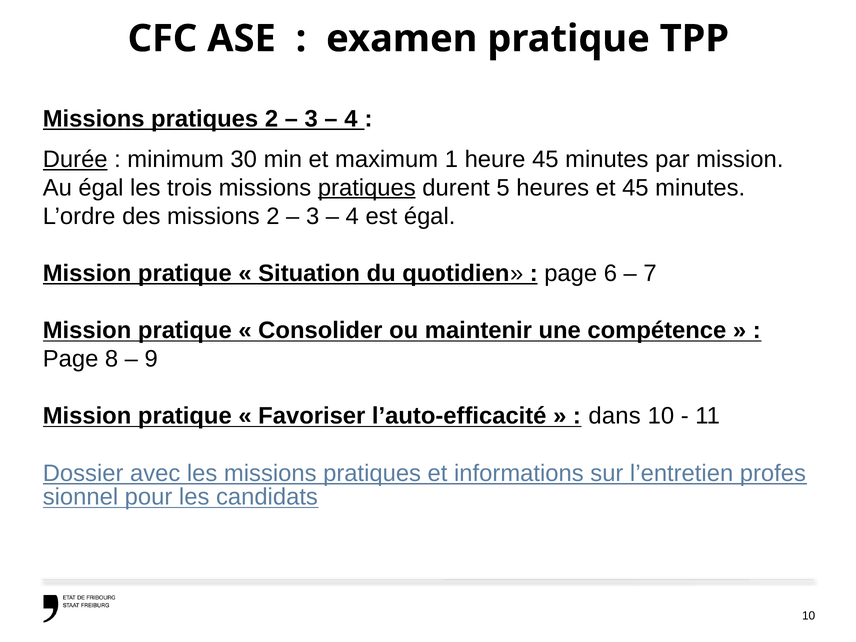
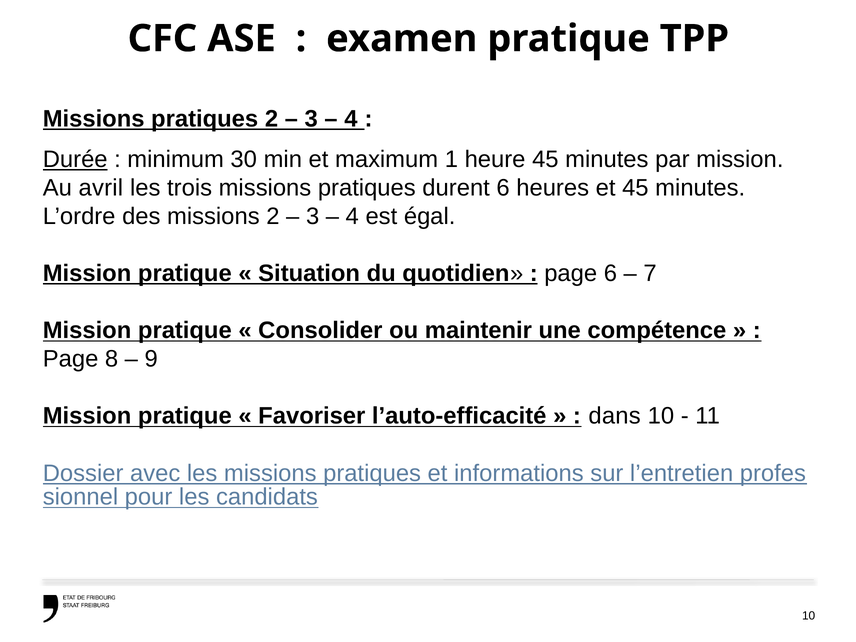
Au égal: égal -> avril
pratiques at (367, 188) underline: present -> none
durent 5: 5 -> 6
